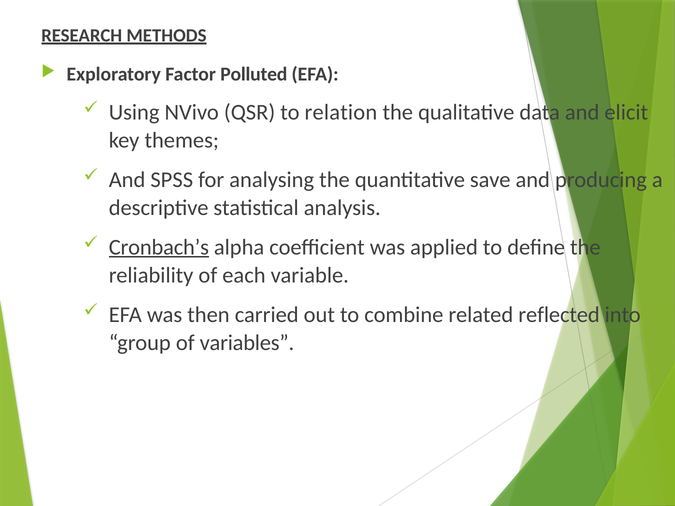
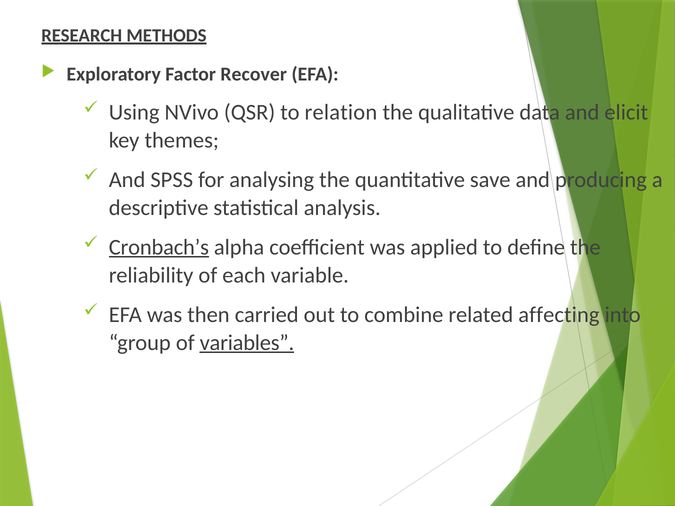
Polluted: Polluted -> Recover
reflected: reflected -> affecting
variables underline: none -> present
